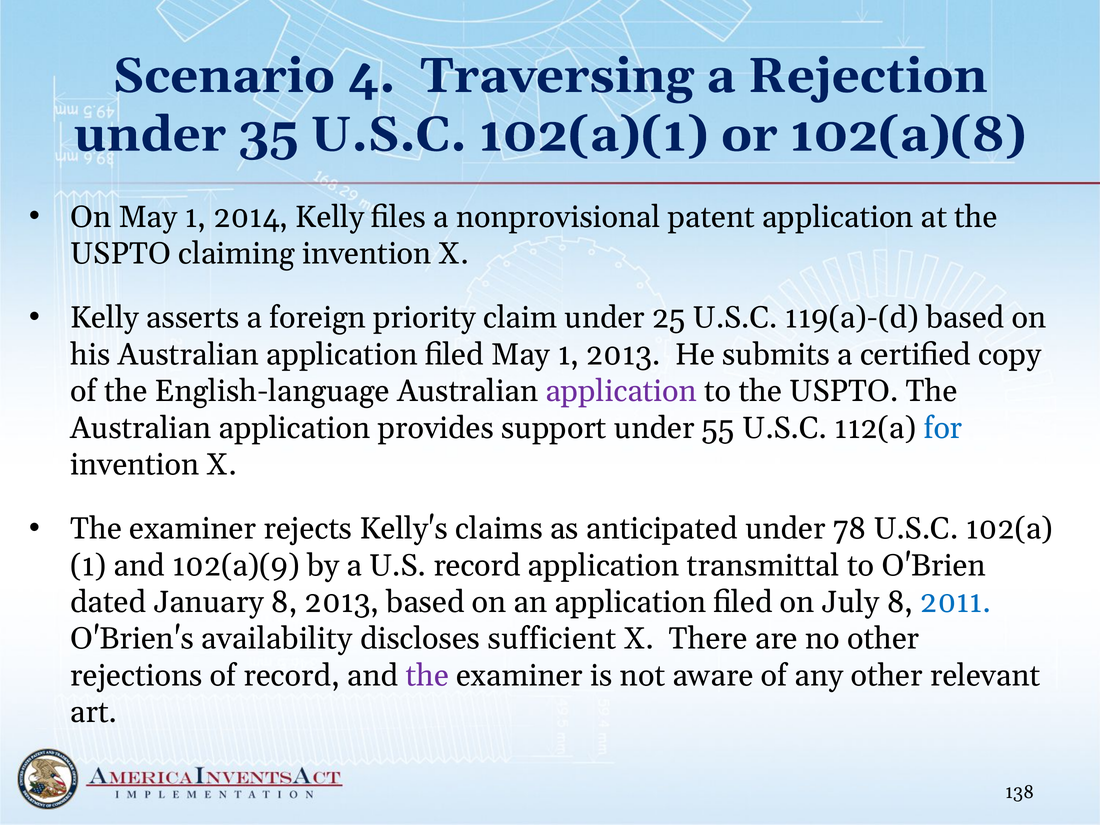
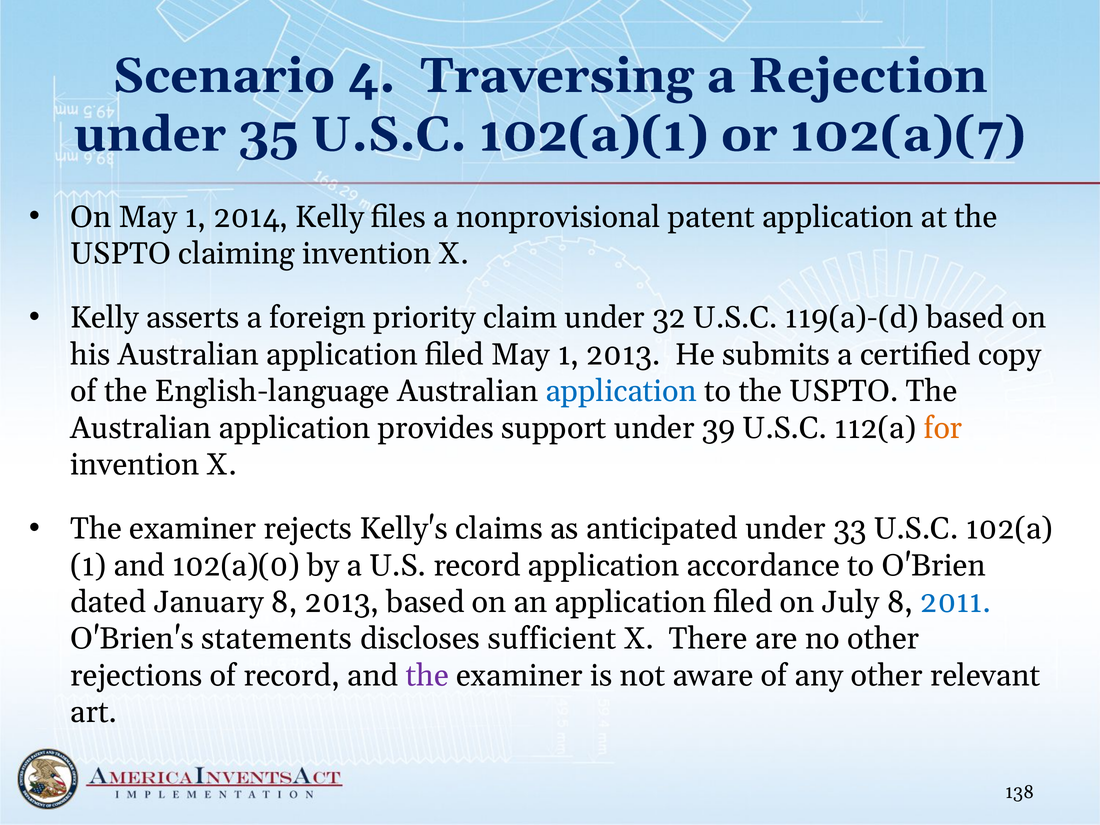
102(a)(8: 102(a)(8 -> 102(a)(7
25: 25 -> 32
application at (621, 391) colour: purple -> blue
55: 55 -> 39
for colour: blue -> orange
78: 78 -> 33
102(a)(9: 102(a)(9 -> 102(a)(0
transmittal: transmittal -> accordance
availability: availability -> statements
